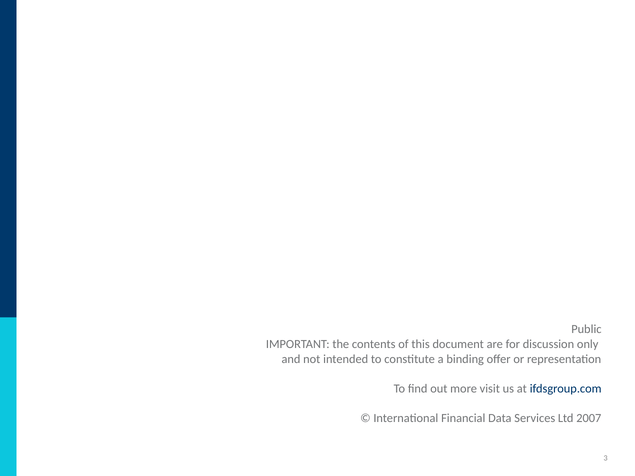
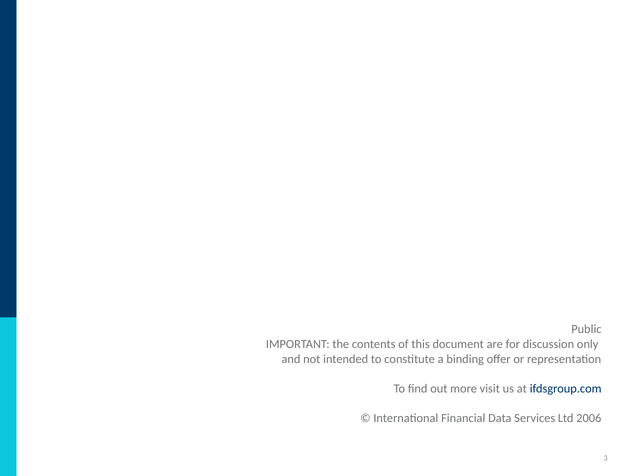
2007: 2007 -> 2006
